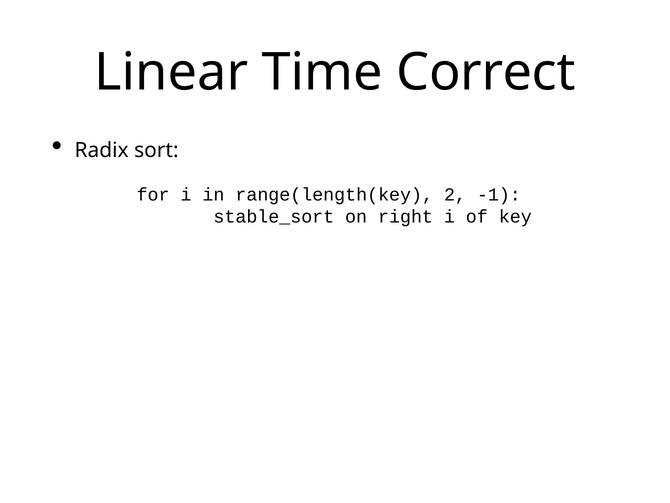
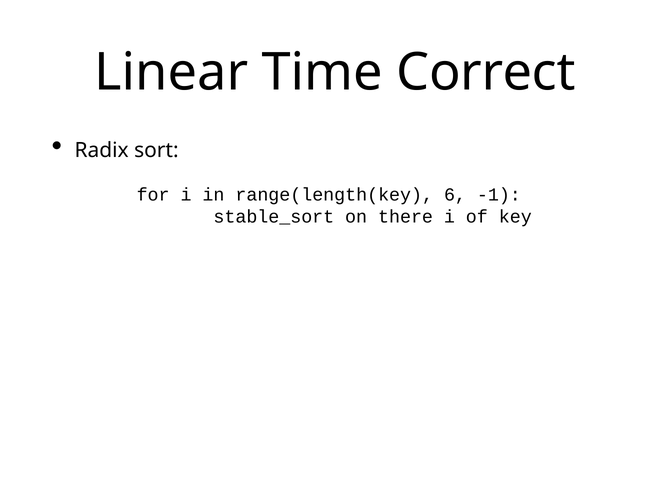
2: 2 -> 6
right: right -> there
